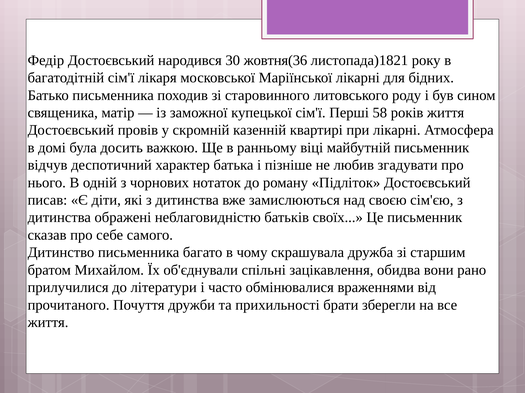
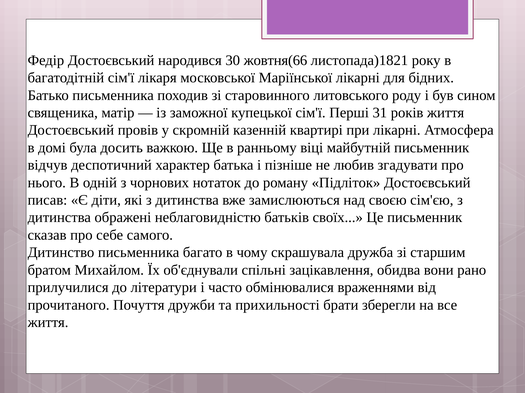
жовтня(36: жовтня(36 -> жовтня(66
58: 58 -> 31
